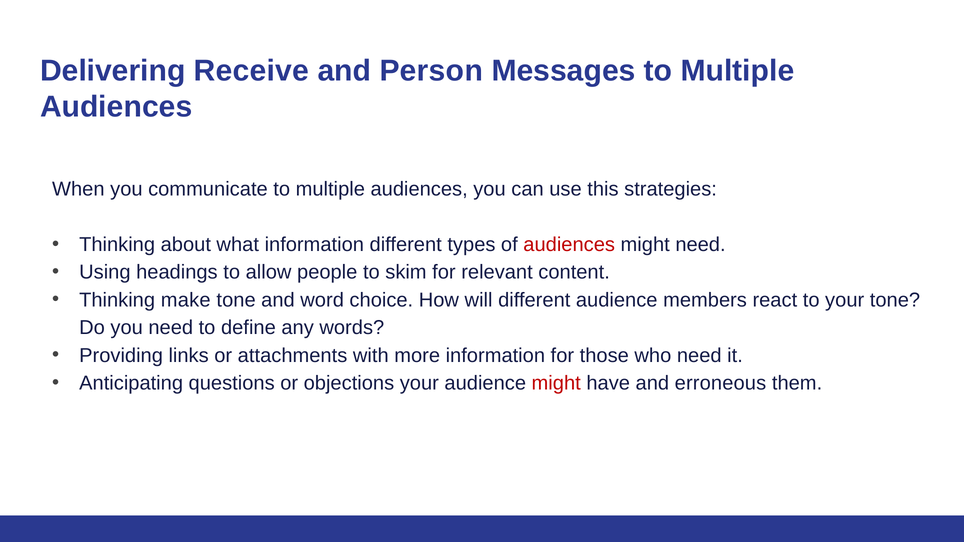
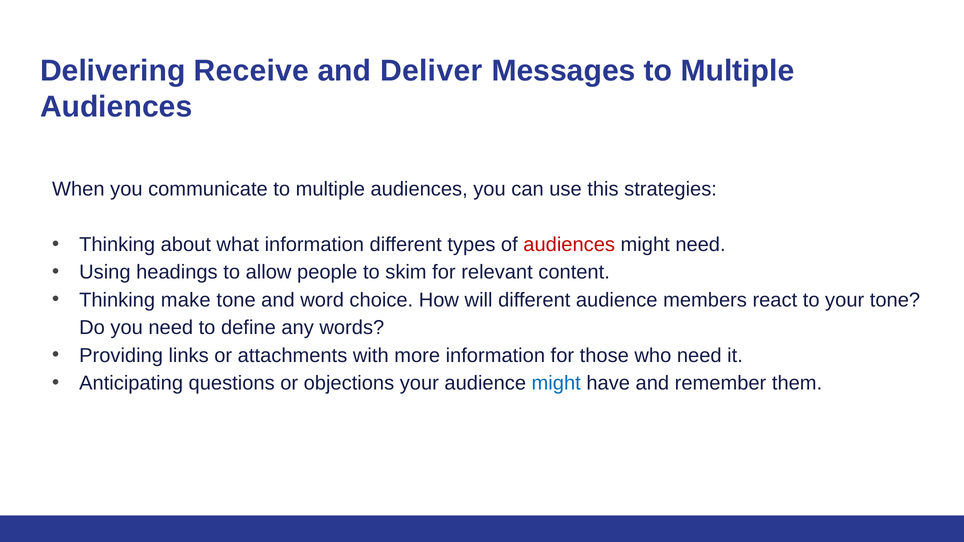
Person: Person -> Deliver
might at (556, 383) colour: red -> blue
erroneous: erroneous -> remember
